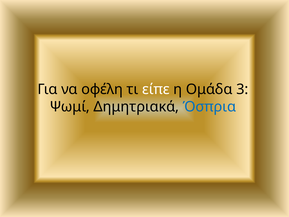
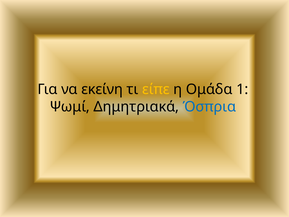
οφέλη: οφέλη -> εκείνη
είπε colour: white -> yellow
3: 3 -> 1
